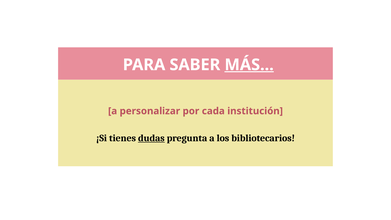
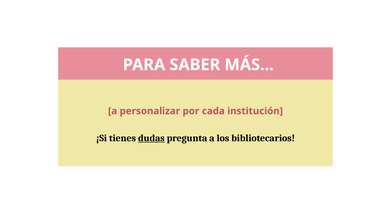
MÁS underline: present -> none
